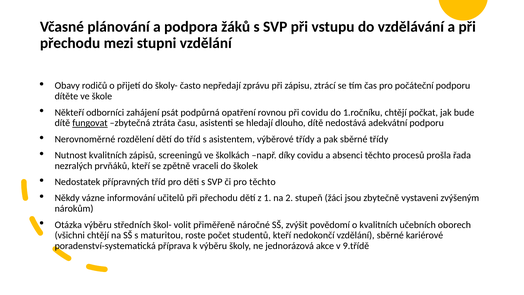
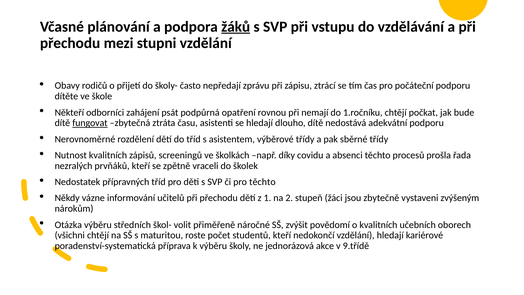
žáků underline: none -> present
při covidu: covidu -> nemají
vzdělání sběrné: sběrné -> hledají
